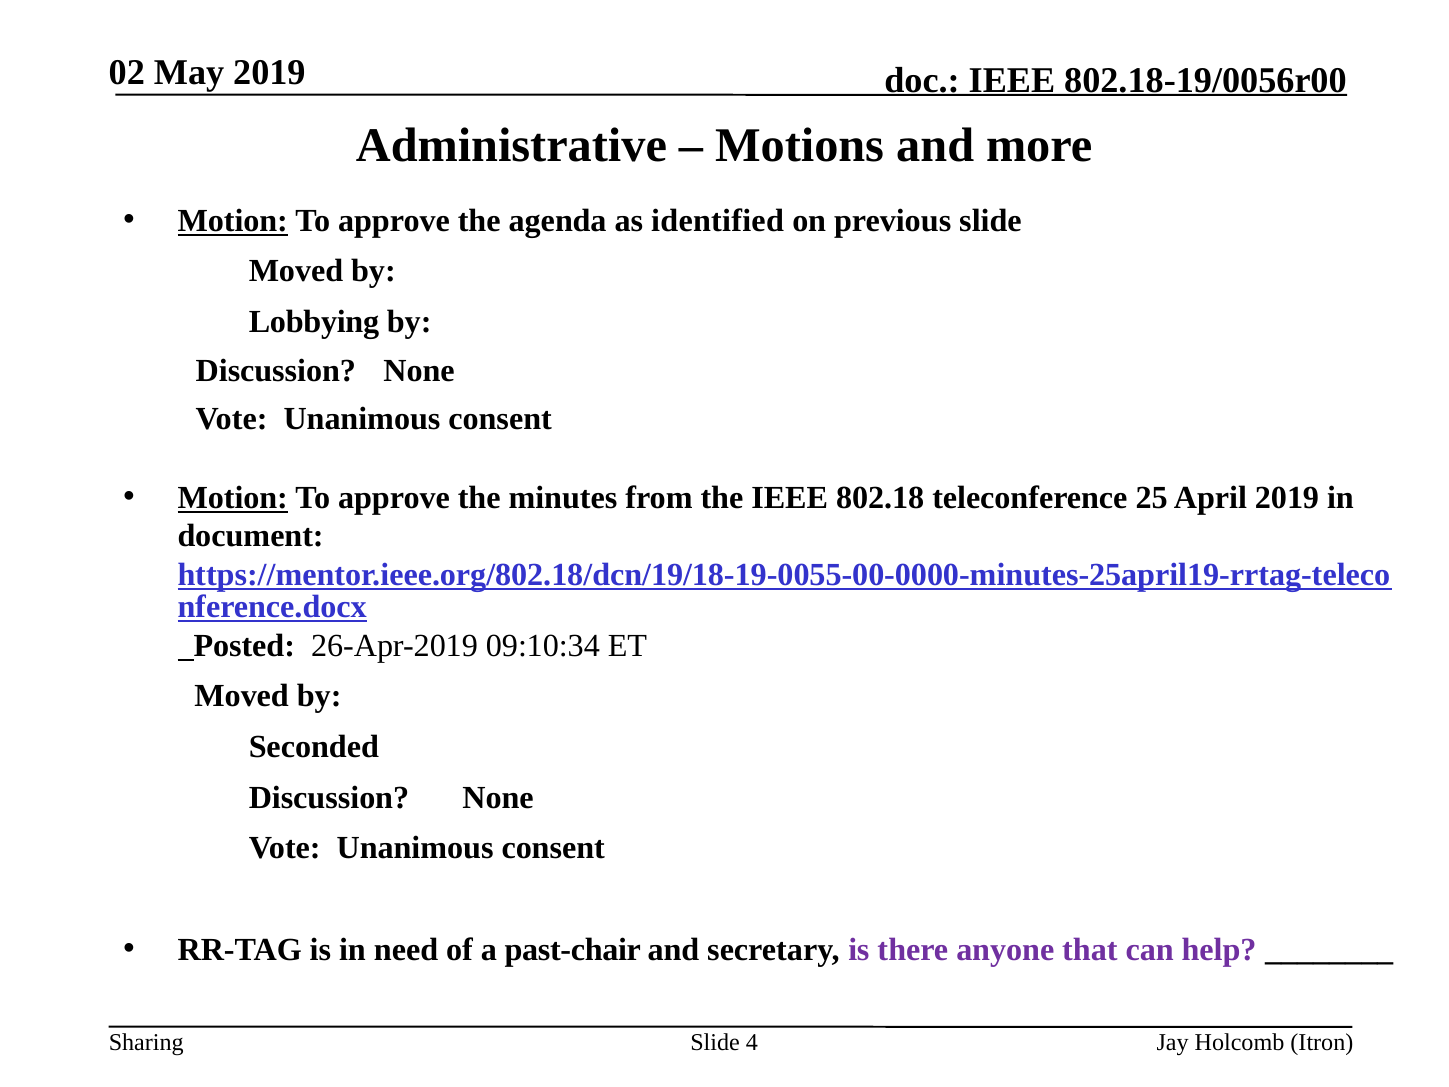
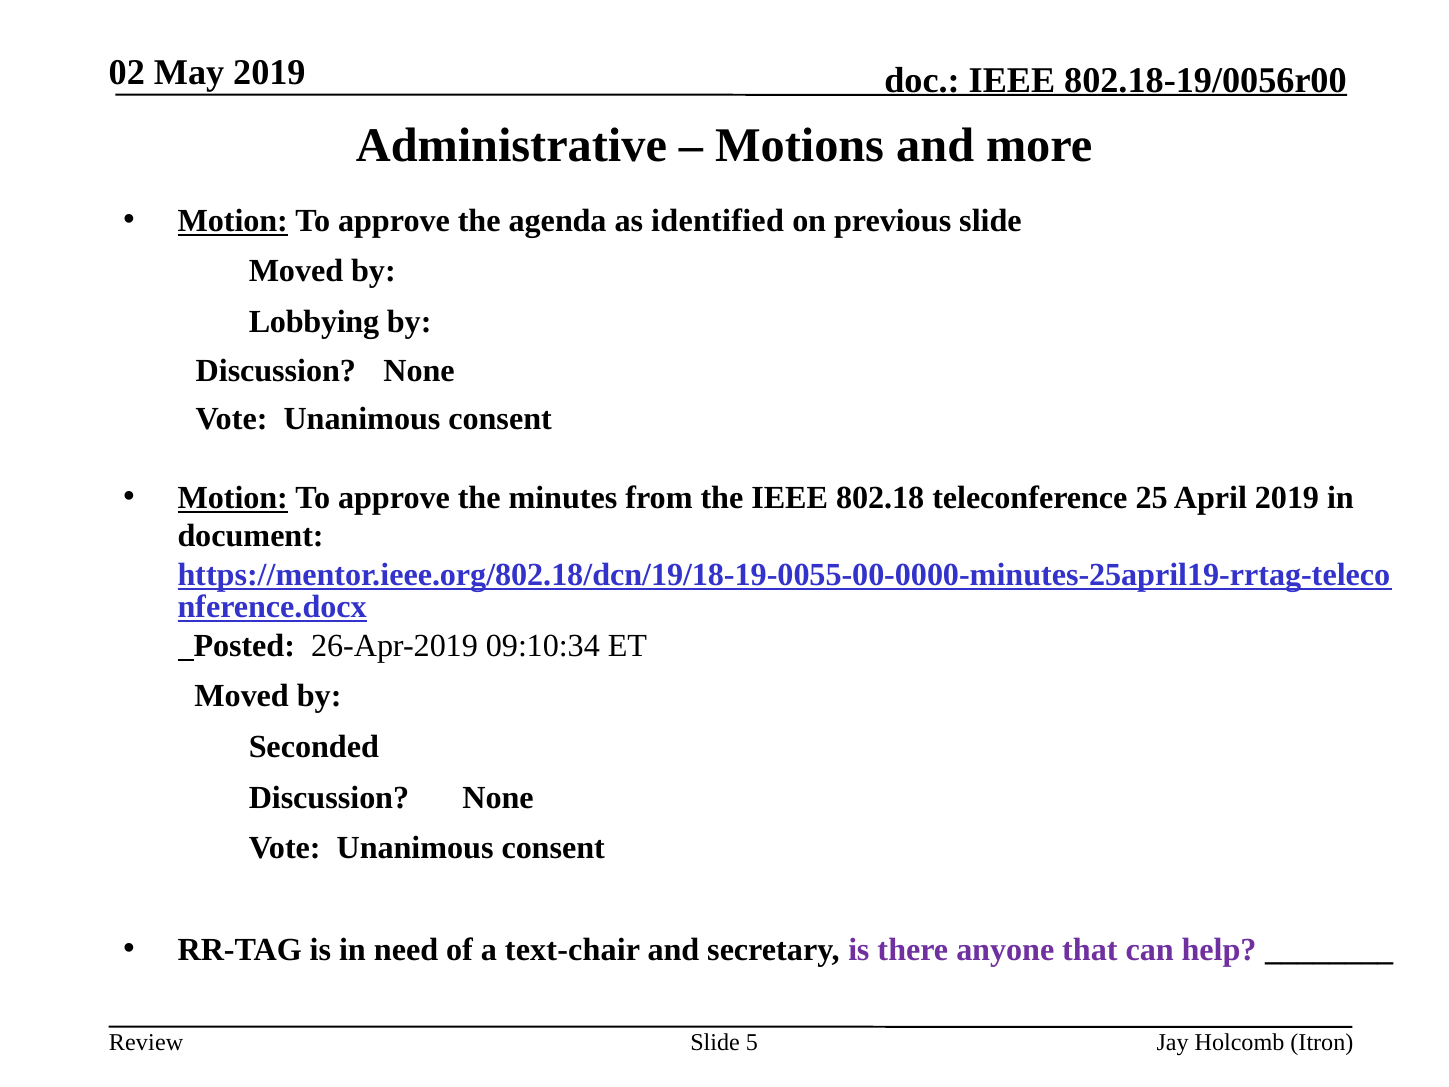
past-chair: past-chair -> text-chair
Sharing: Sharing -> Review
4: 4 -> 5
